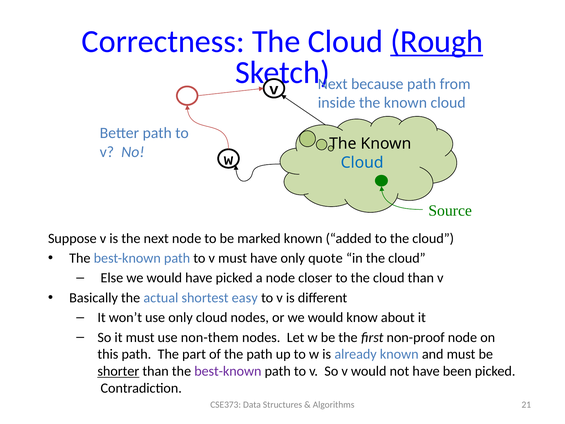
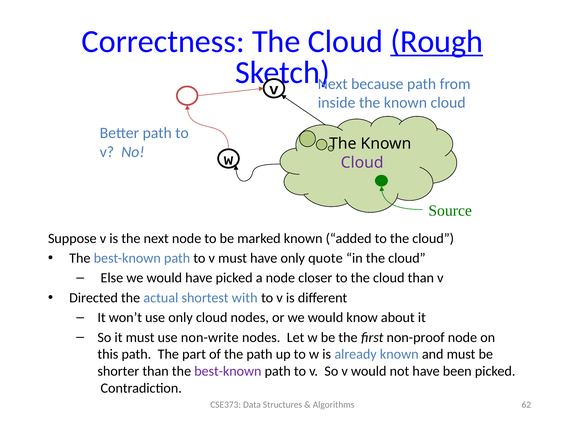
Cloud at (362, 163) colour: blue -> purple
Basically: Basically -> Directed
easy: easy -> with
non-them: non-them -> non-write
shorter underline: present -> none
21: 21 -> 62
